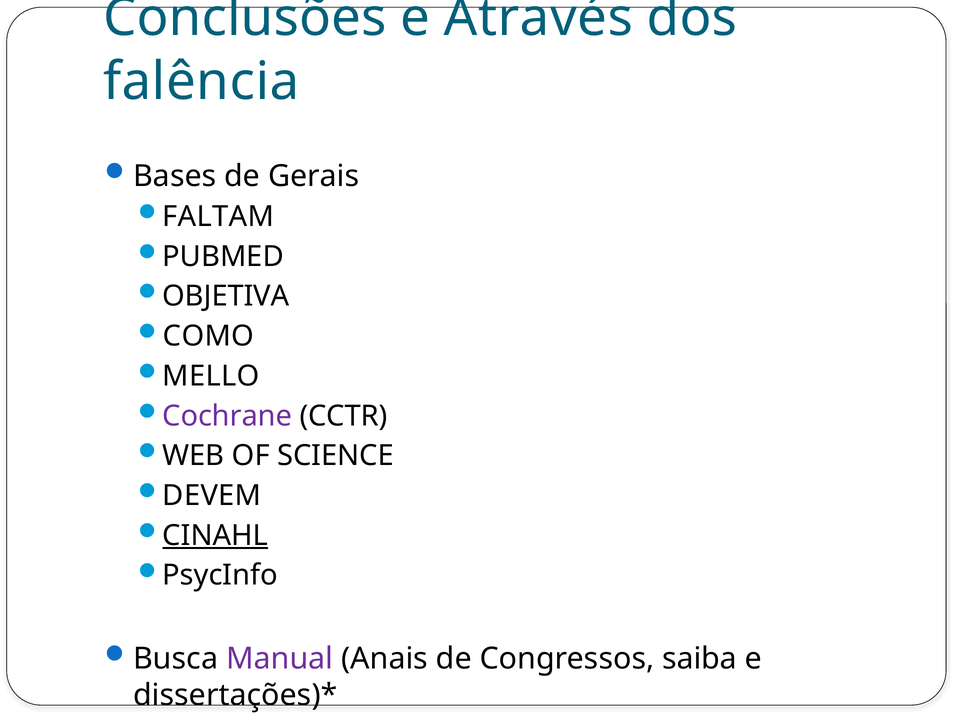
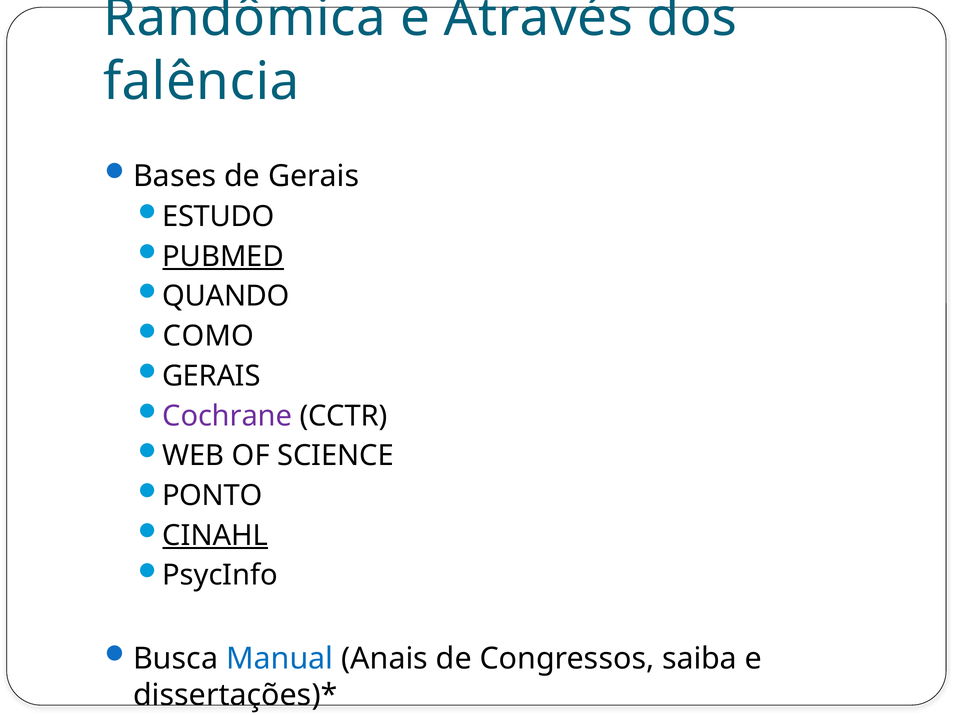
Conclusões: Conclusões -> Randômica
FALTAM: FALTAM -> ESTUDO
PUBMED underline: none -> present
OBJETIVA: OBJETIVA -> QUANDO
MELLO at (211, 376): MELLO -> GERAIS
DEVEM: DEVEM -> PONTO
Manual colour: purple -> blue
